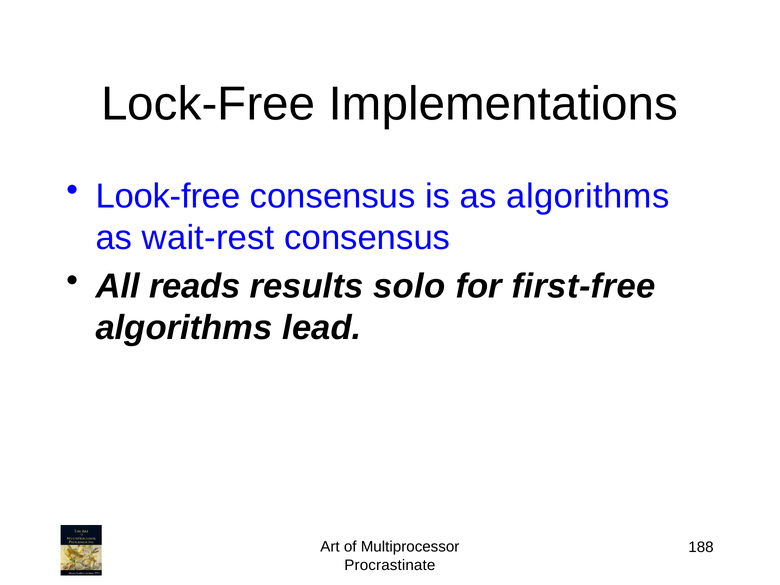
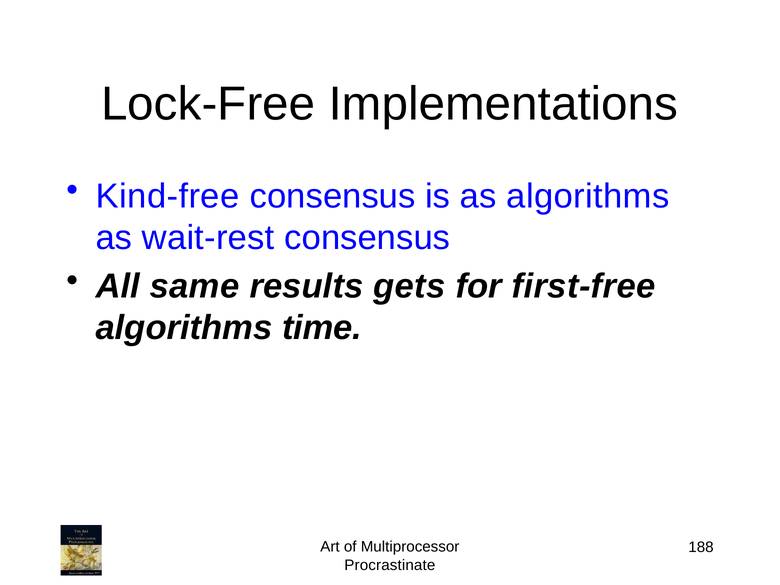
Look-free: Look-free -> Kind-free
reads: reads -> same
solo: solo -> gets
lead: lead -> time
